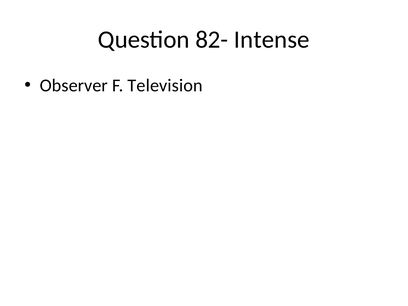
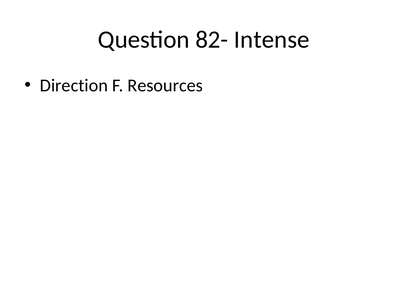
Observer: Observer -> Direction
Television: Television -> Resources
